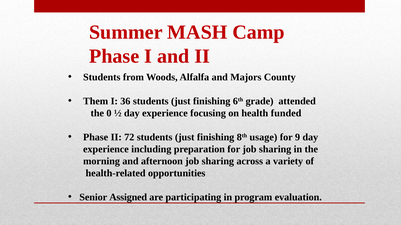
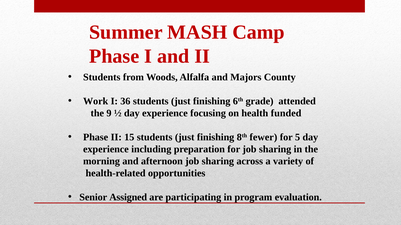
Them: Them -> Work
0: 0 -> 9
72: 72 -> 15
usage: usage -> fewer
9: 9 -> 5
